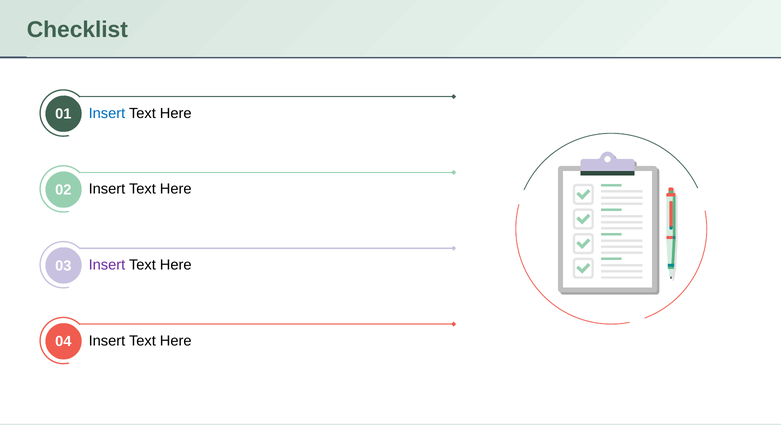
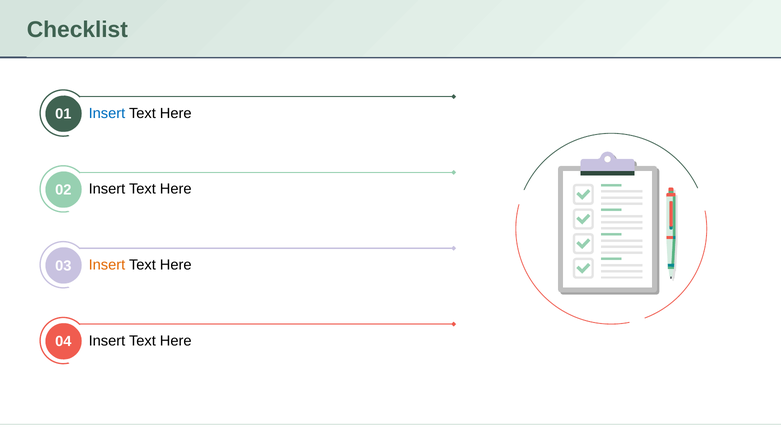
Insert at (107, 265) colour: purple -> orange
